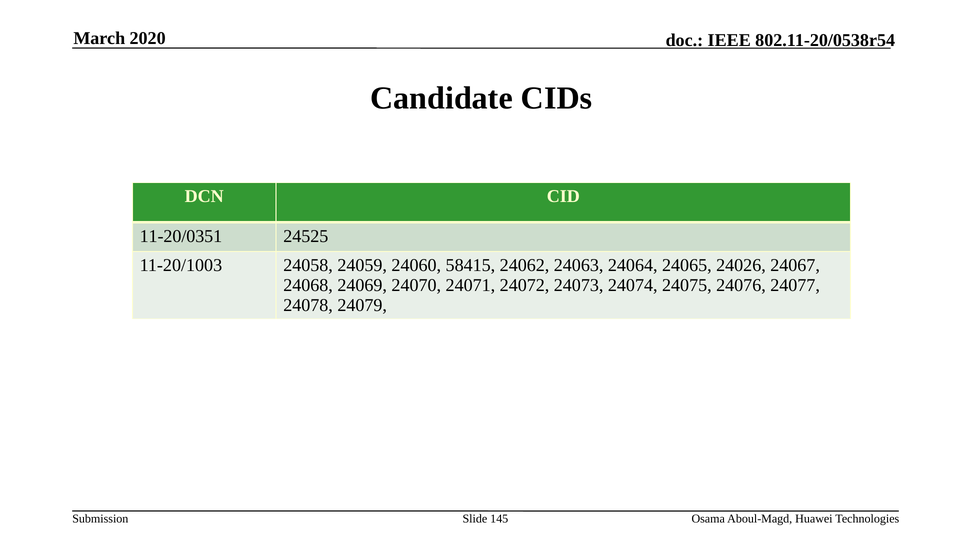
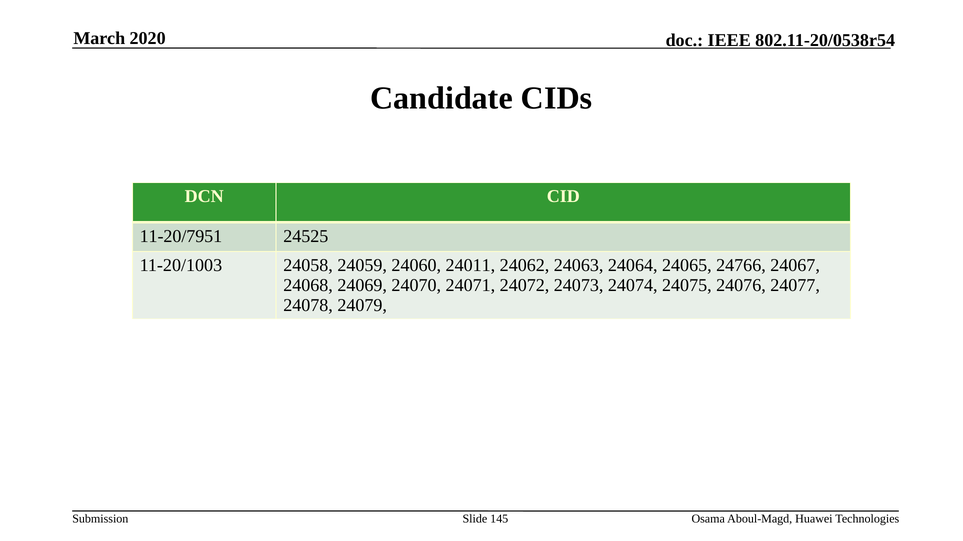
11-20/0351: 11-20/0351 -> 11-20/7951
58415: 58415 -> 24011
24026: 24026 -> 24766
